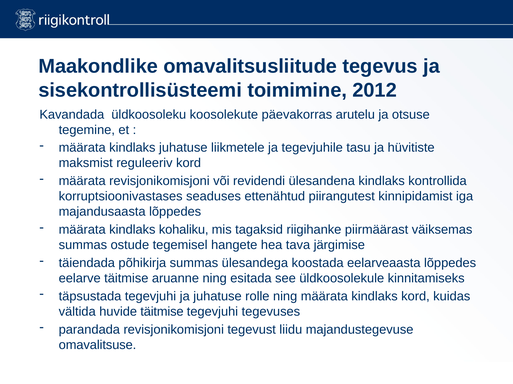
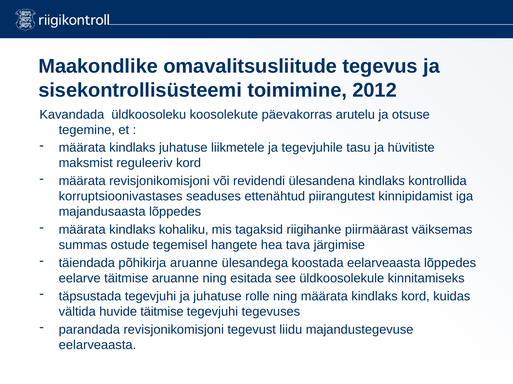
põhikirja summas: summas -> aruanne
omavalitsuse at (97, 346): omavalitsuse -> eelarveaasta
